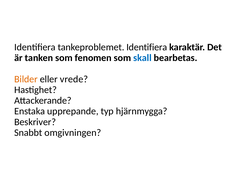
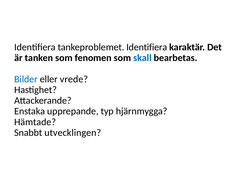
Bilder colour: orange -> blue
Beskriver: Beskriver -> Hämtade
omgivningen: omgivningen -> utvecklingen
